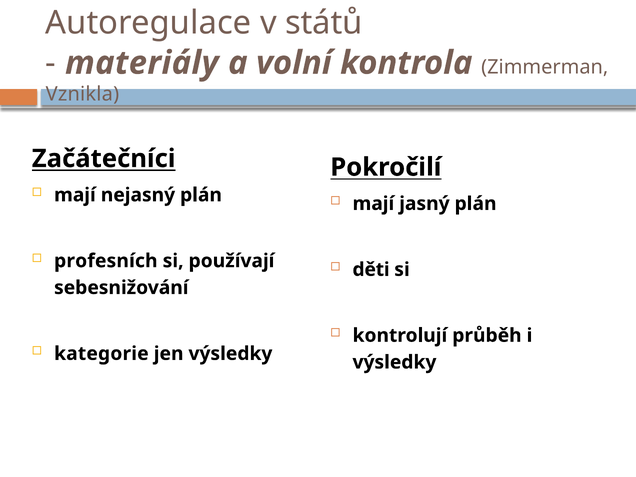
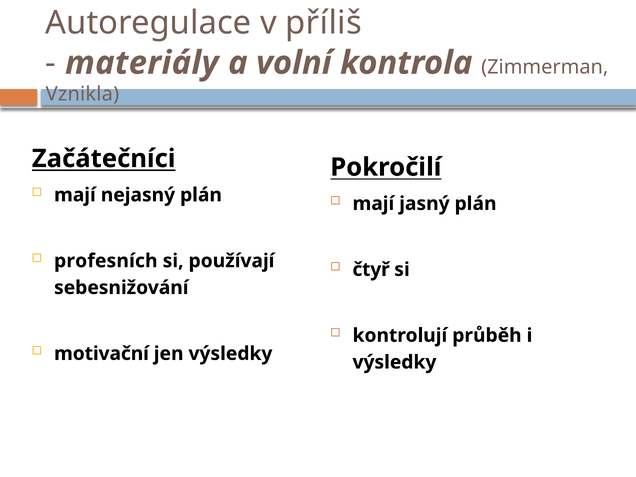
států: států -> příliš
děti: děti -> čtyř
kategorie: kategorie -> motivační
